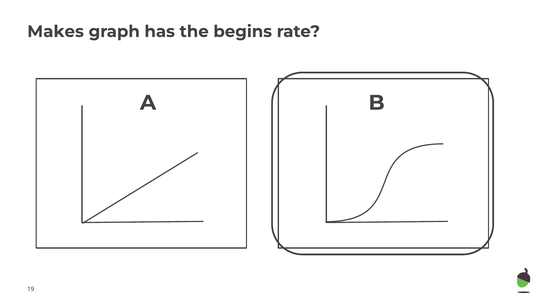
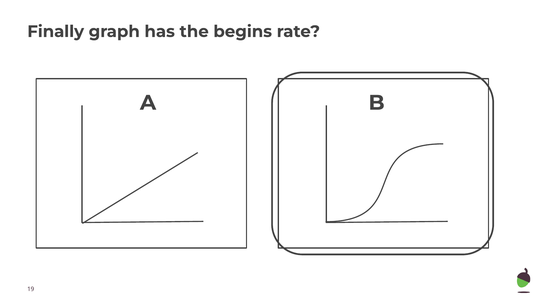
Makes: Makes -> Finally
